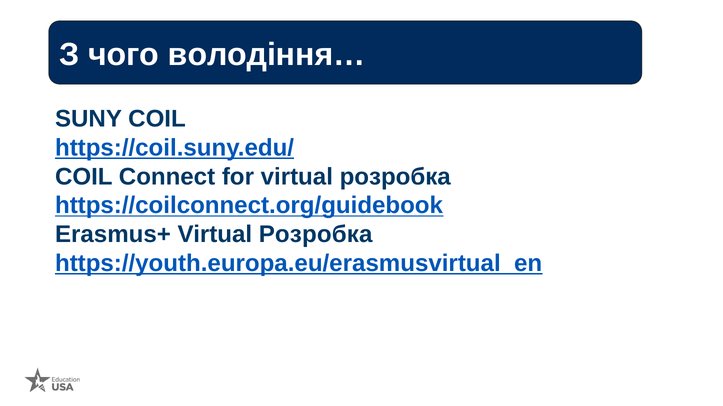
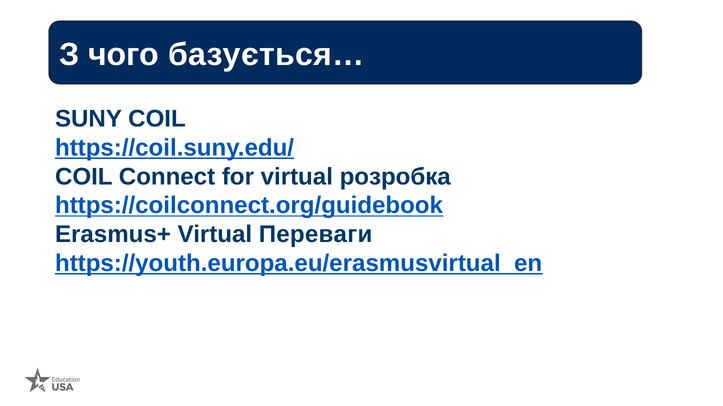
володіння…: володіння… -> базується…
Erasmus+ Virtual Розробка: Розробка -> Переваги
